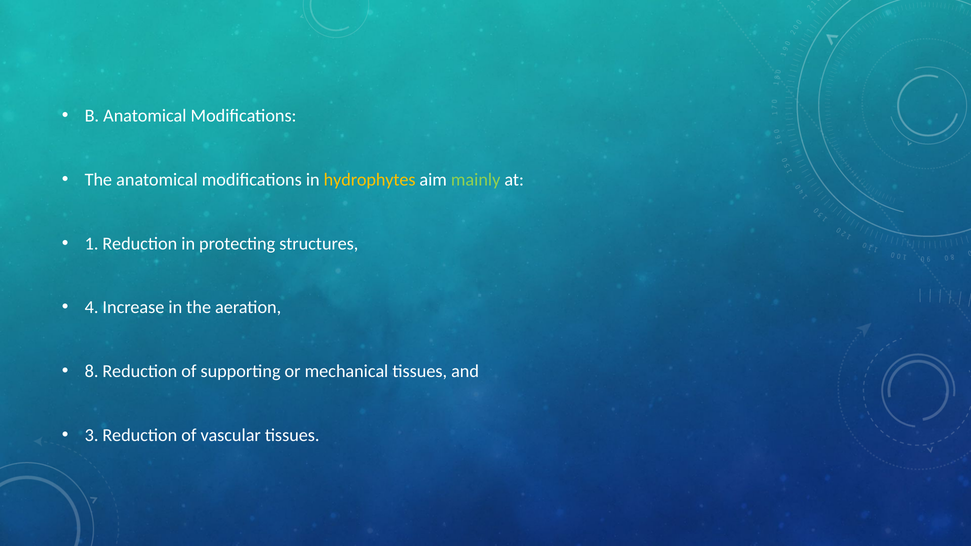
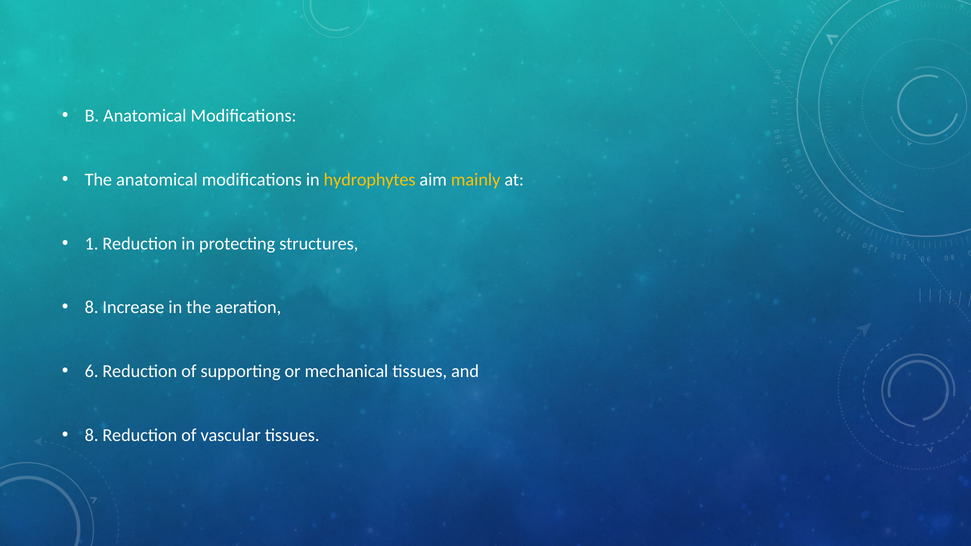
mainly colour: light green -> yellow
4 at (92, 308): 4 -> 8
8: 8 -> 6
3 at (92, 435): 3 -> 8
